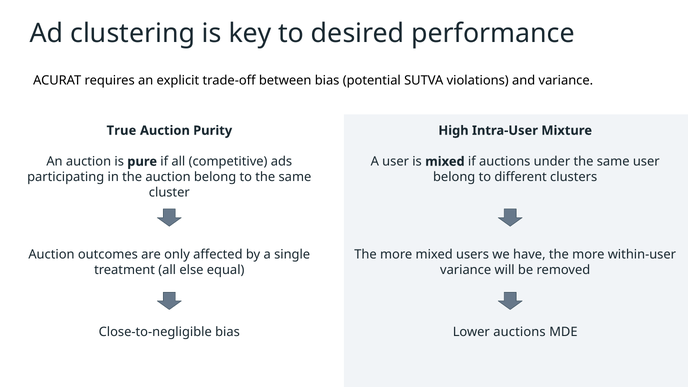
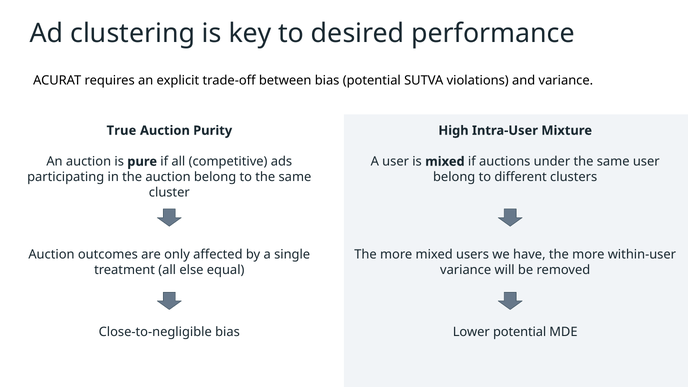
Lower auctions: auctions -> potential
